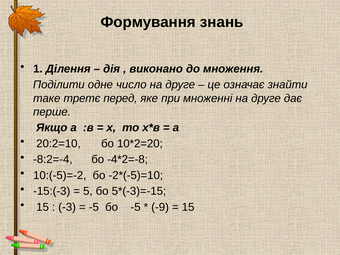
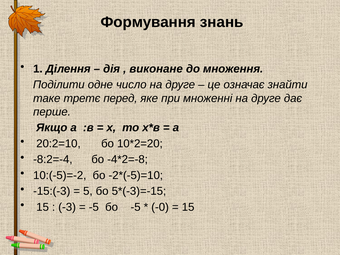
виконано: виконано -> виконане
-9: -9 -> -0
